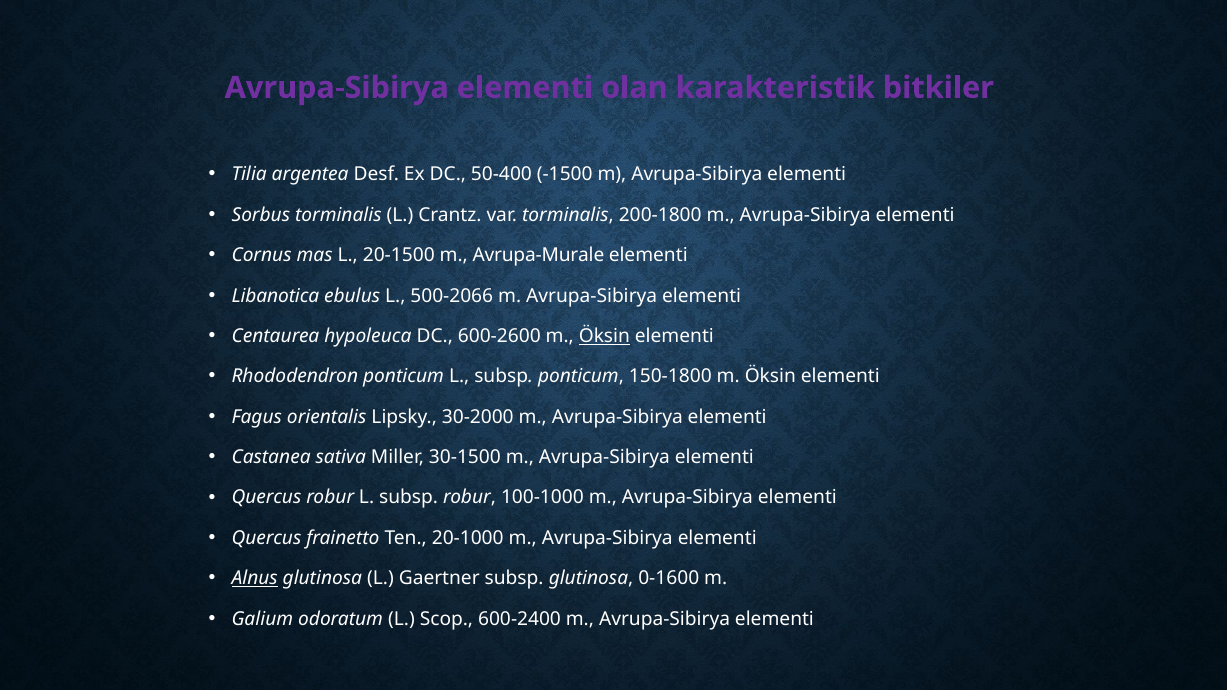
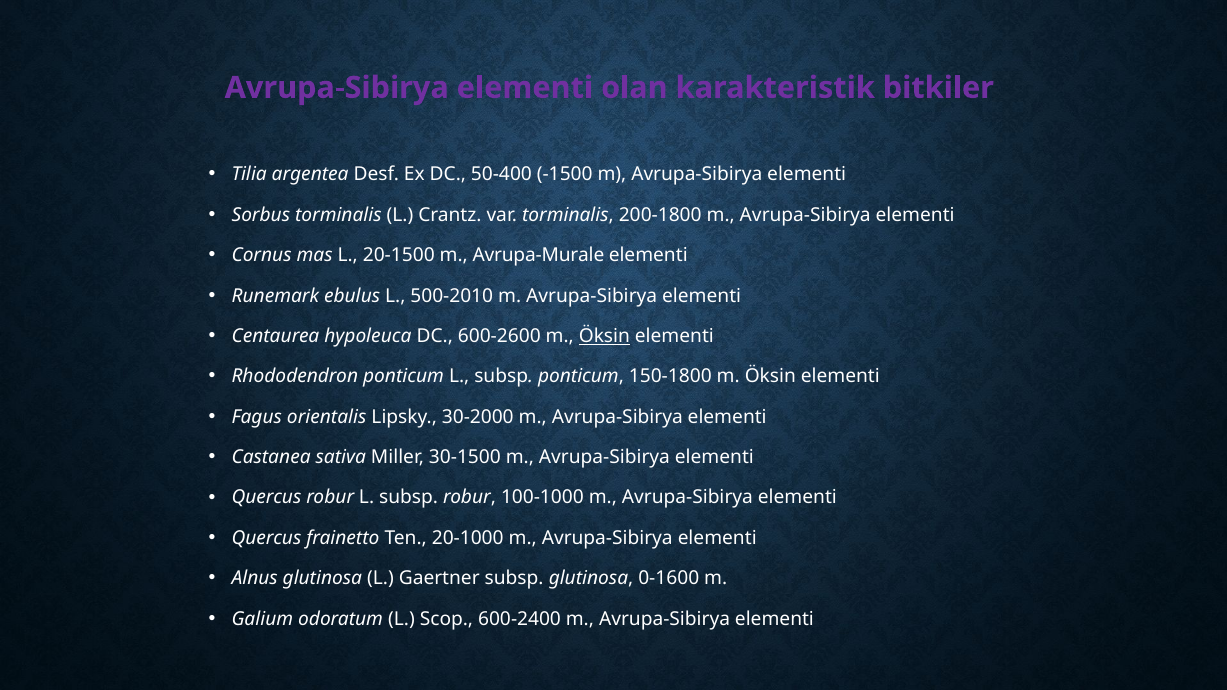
Libanotica: Libanotica -> Runemark
500-2066: 500-2066 -> 500-2010
Alnus underline: present -> none
